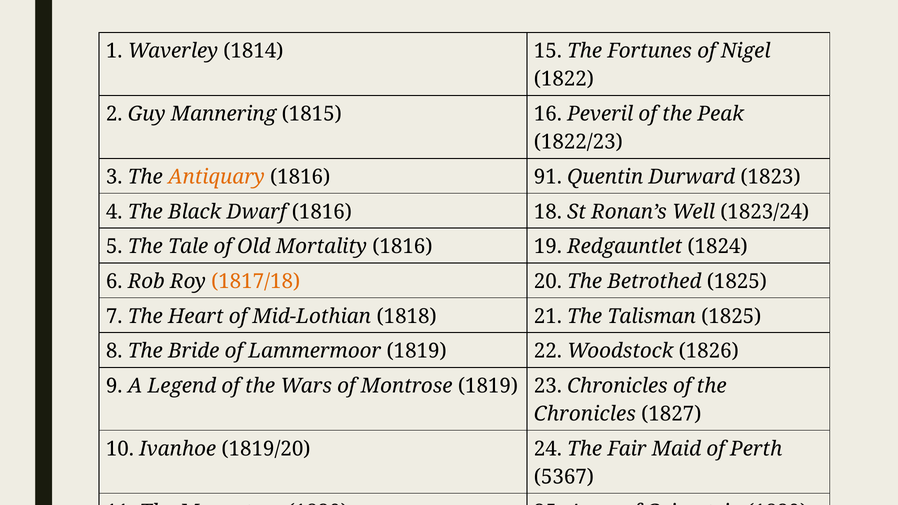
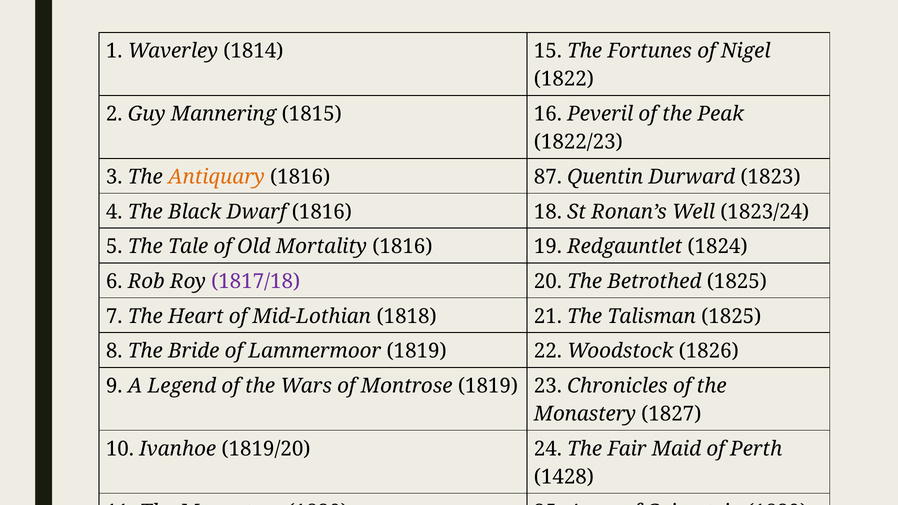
91: 91 -> 87
1817/18 colour: orange -> purple
Chronicles at (585, 414): Chronicles -> Monastery
5367: 5367 -> 1428
